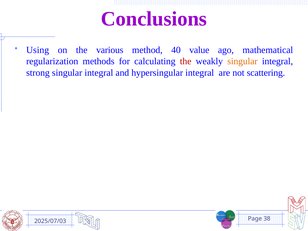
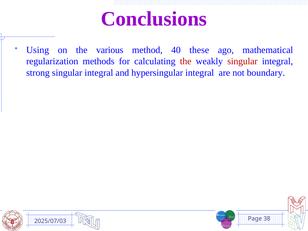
value: value -> these
singular at (242, 61) colour: orange -> red
scattering: scattering -> boundary
